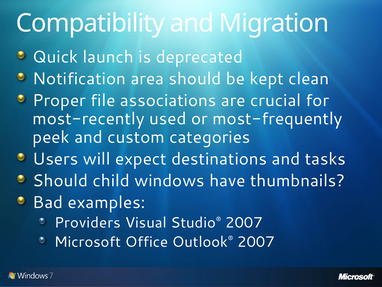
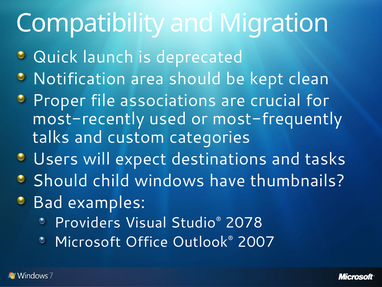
peek: peek -> talks
Studio® 2007: 2007 -> 2078
